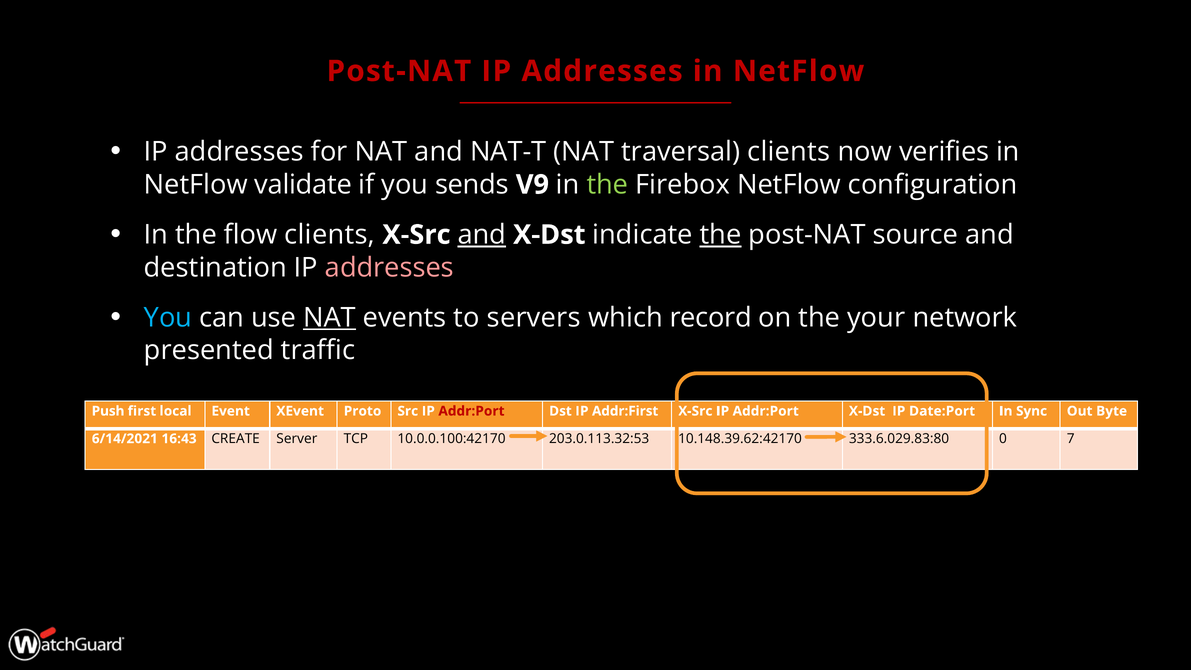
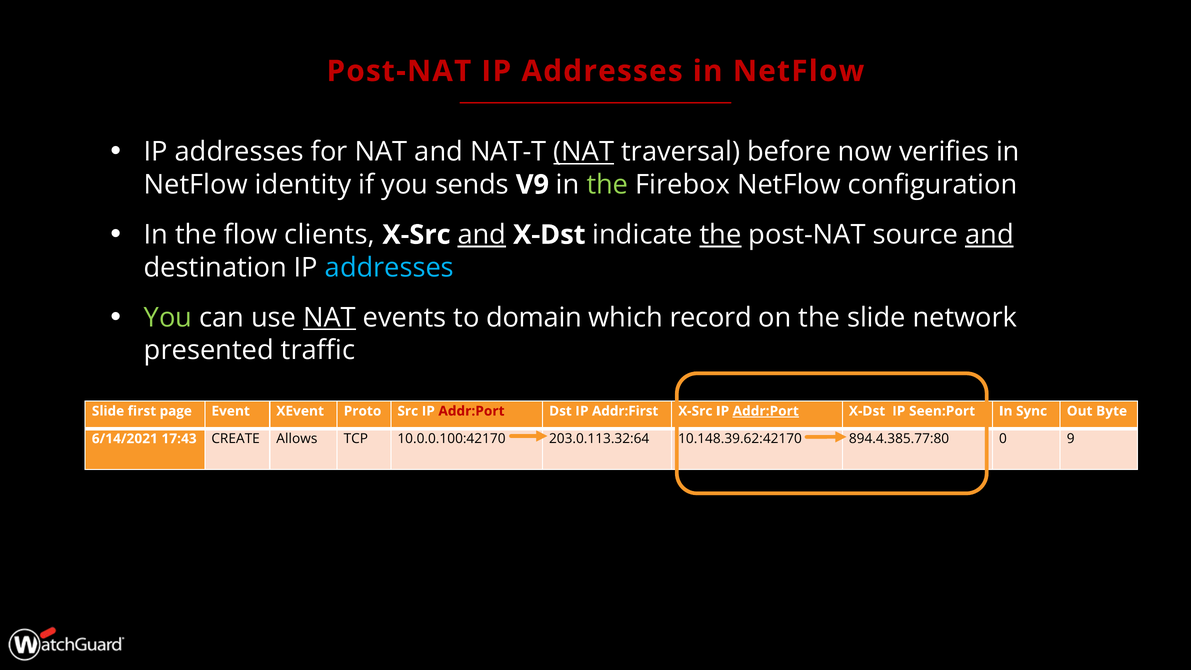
NAT at (584, 152) underline: none -> present
traversal clients: clients -> before
validate: validate -> identity
and at (989, 235) underline: none -> present
addresses at (389, 268) colour: pink -> light blue
You at (168, 318) colour: light blue -> light green
servers: servers -> domain
the your: your -> slide
Push at (108, 411): Push -> Slide
local: local -> page
Addr:Port at (766, 411) underline: none -> present
Date:Port: Date:Port -> Seen:Port
16:43: 16:43 -> 17:43
Server: Server -> Allows
203.0.113.32:53: 203.0.113.32:53 -> 203.0.113.32:64
333.6.029.83:80: 333.6.029.83:80 -> 894.4.385.77:80
7: 7 -> 9
